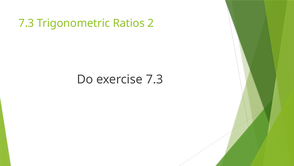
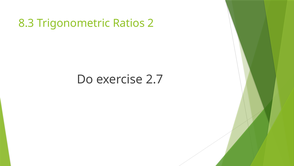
7.3 at (26, 23): 7.3 -> 8.3
exercise 7.3: 7.3 -> 2.7
